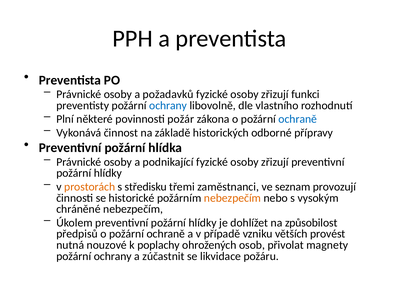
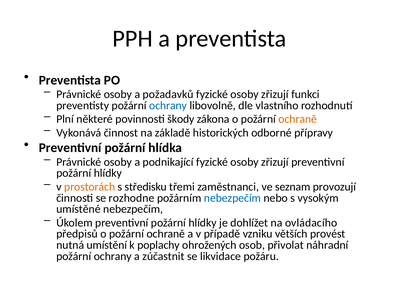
požár: požár -> škody
ochraně at (298, 119) colour: blue -> orange
historické: historické -> rozhodne
nebezpečím at (232, 198) colour: orange -> blue
chráněné: chráněné -> umístěné
způsobilost: způsobilost -> ovládacího
nouzové: nouzové -> umístění
magnety: magnety -> náhradní
